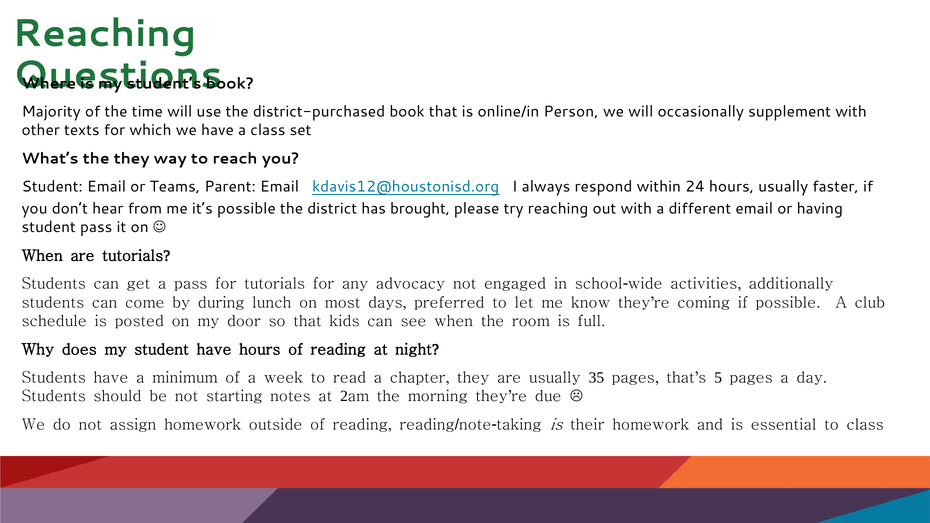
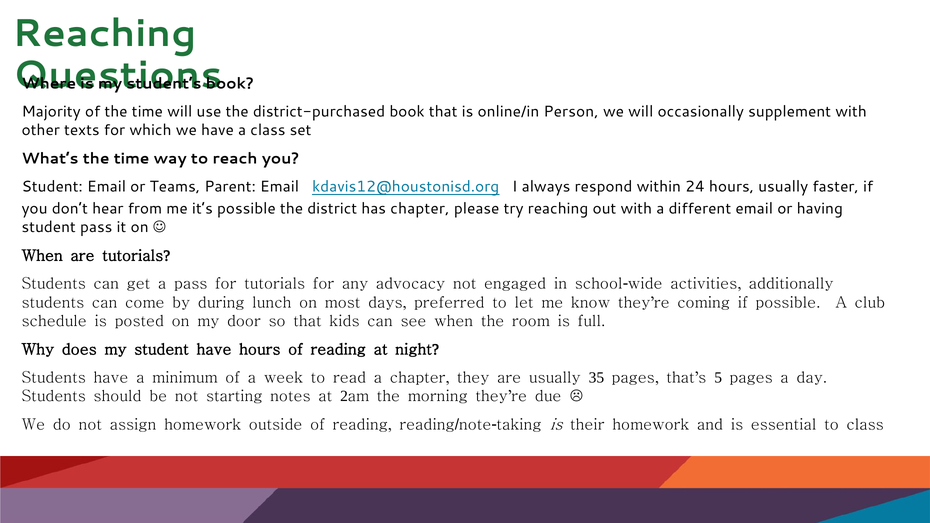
What’s the they: they -> time
has brought: brought -> chapter
